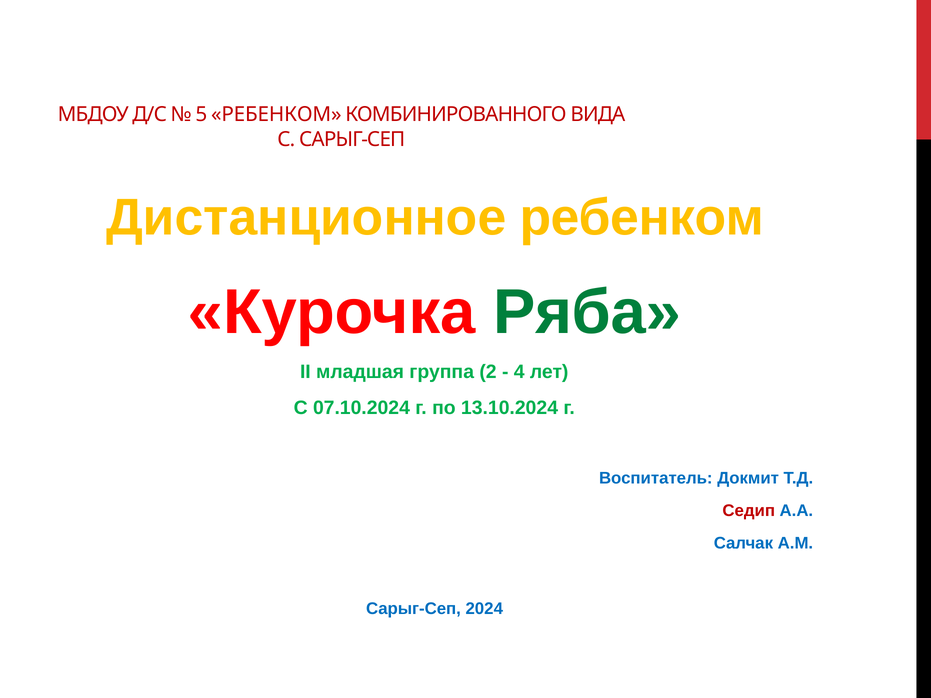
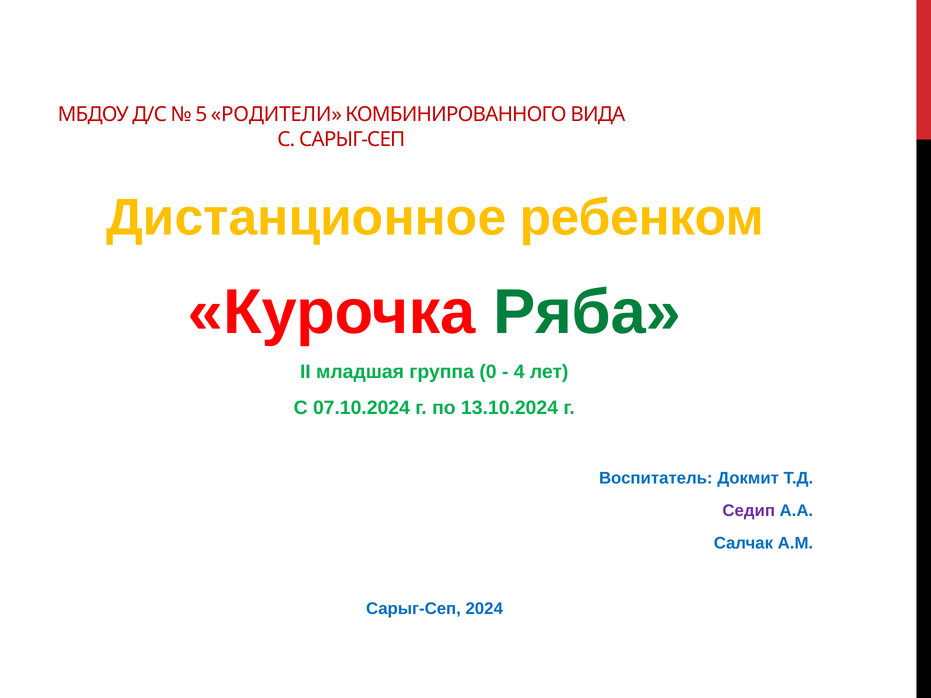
5 РЕБЕНКОМ: РЕБЕНКОМ -> РОДИТЕЛИ
2: 2 -> 0
Седип colour: red -> purple
